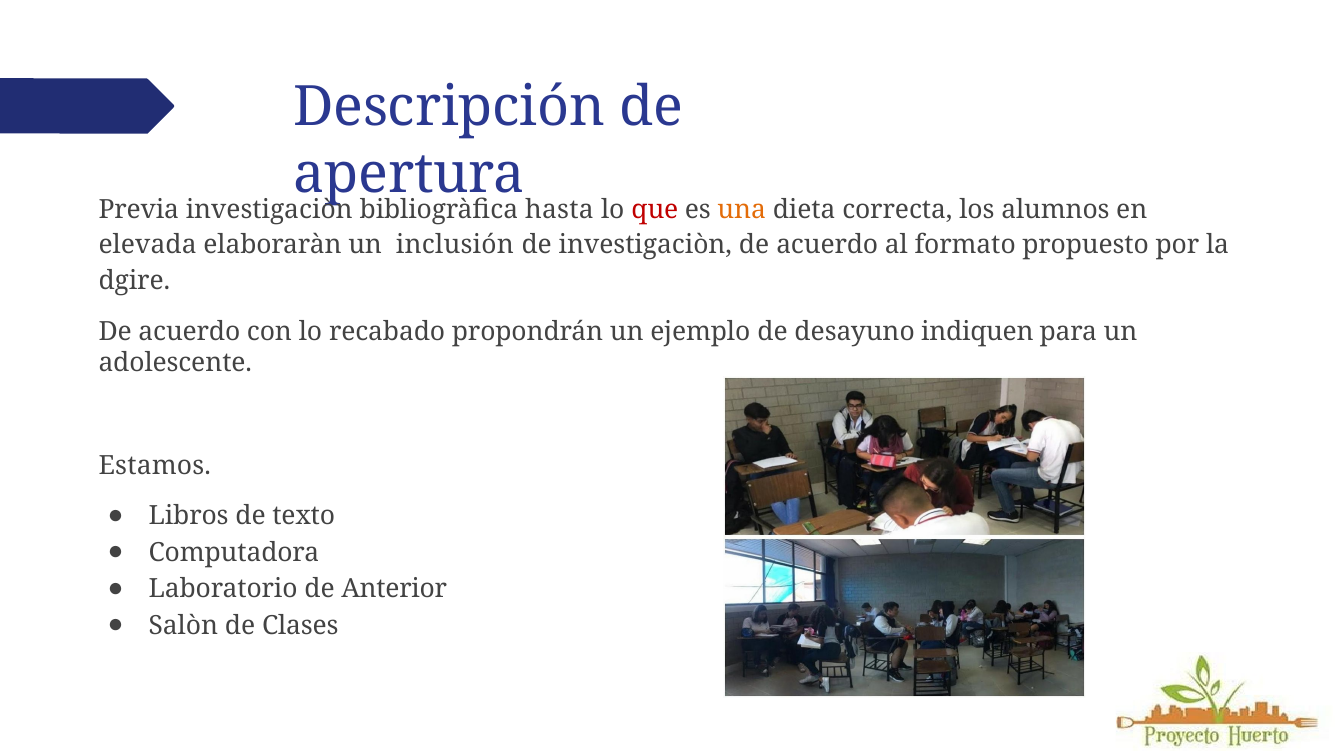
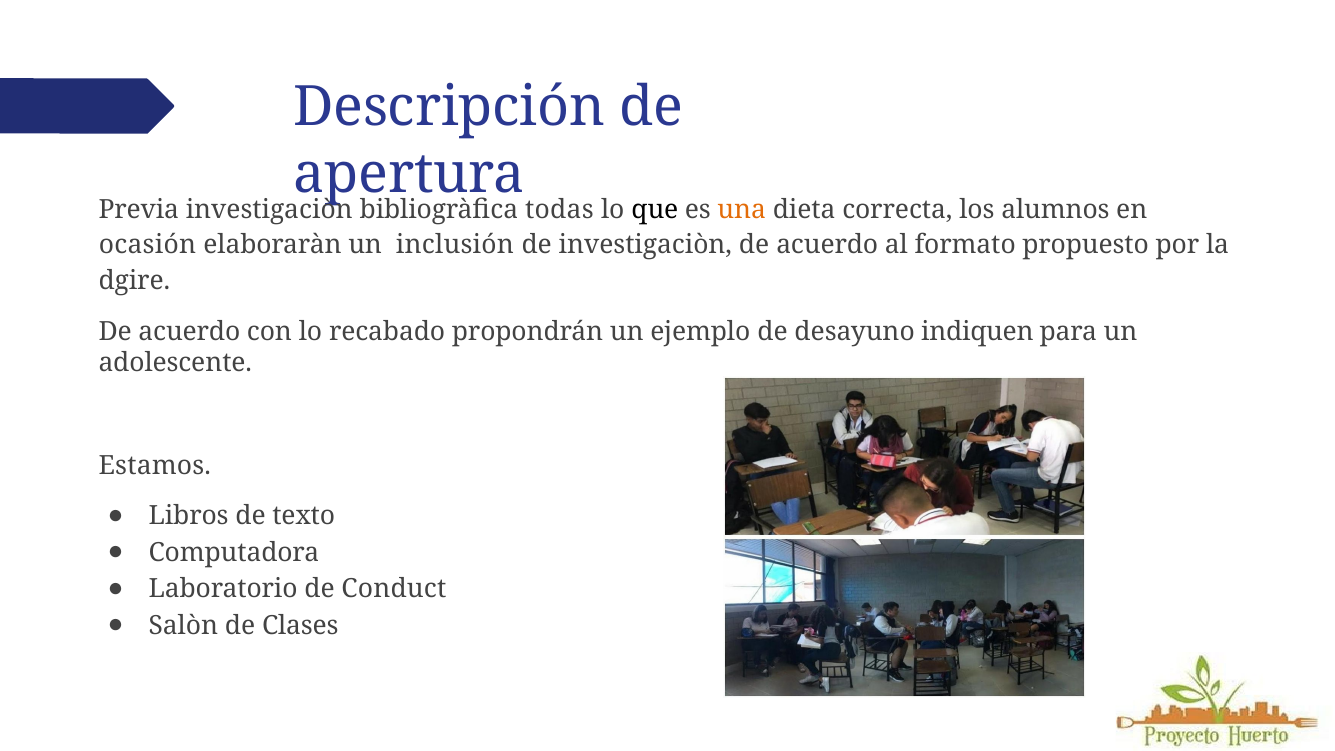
hasta: hasta -> todas
que colour: red -> black
elevada: elevada -> ocasión
Anterior: Anterior -> Conduct
